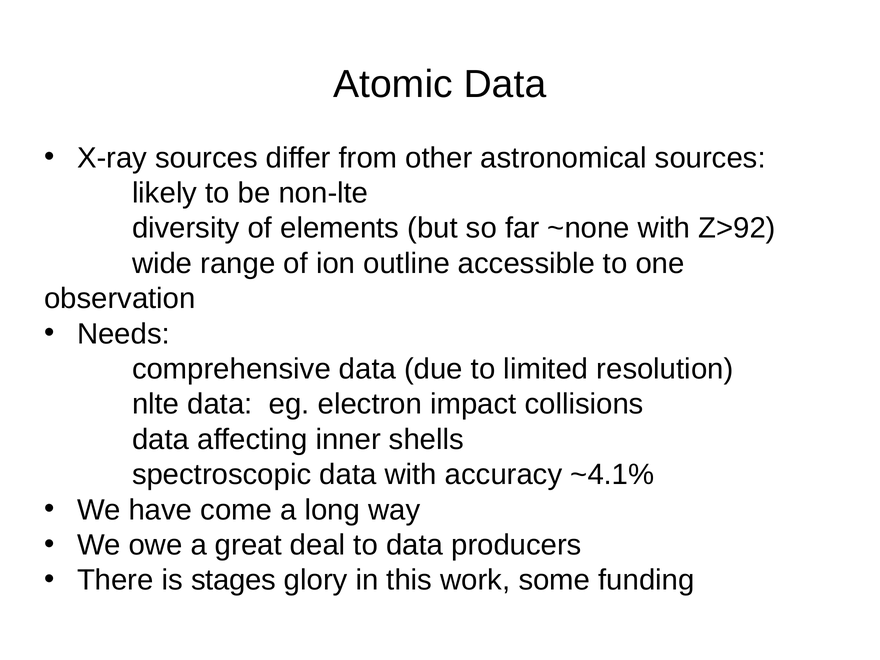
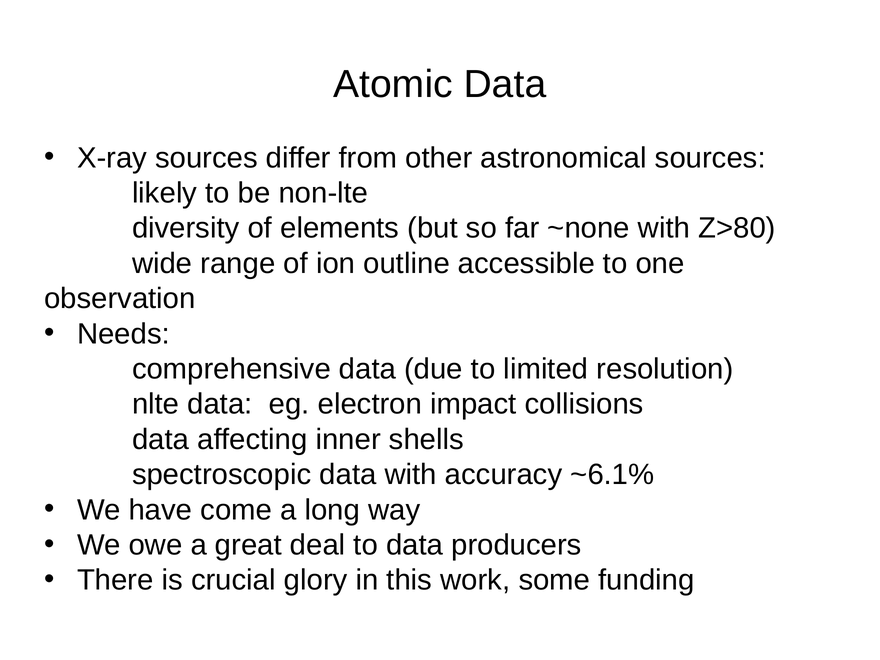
Z>92: Z>92 -> Z>80
~4.1%: ~4.1% -> ~6.1%
stages: stages -> crucial
